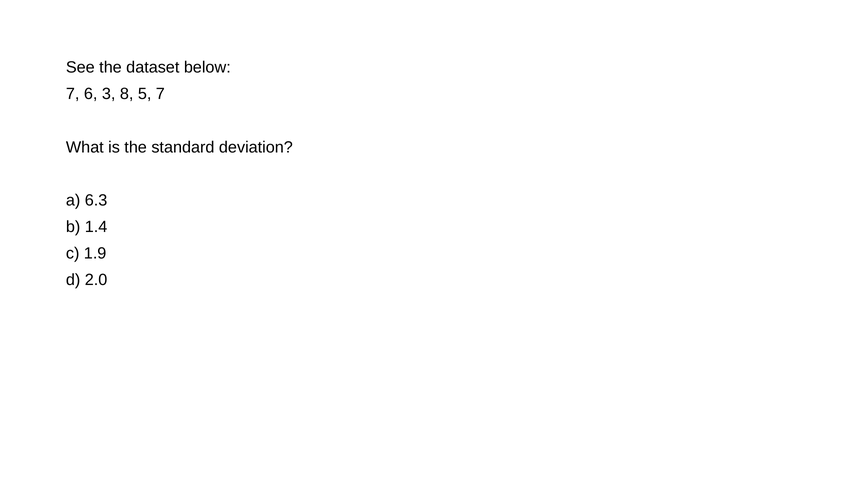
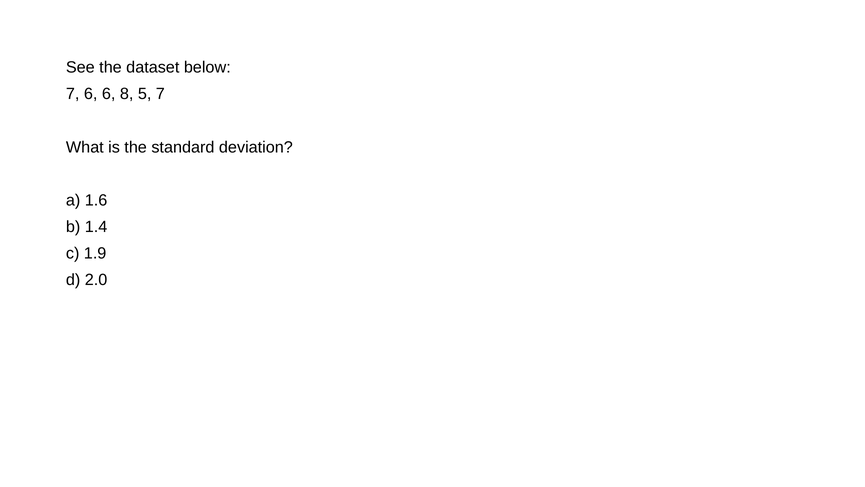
6 3: 3 -> 6
6.3: 6.3 -> 1.6
